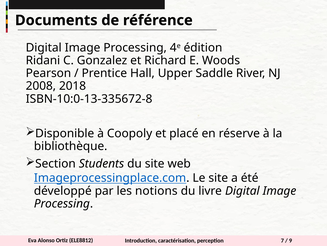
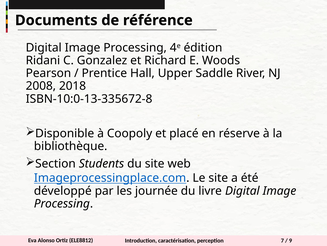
notions: notions -> journée
